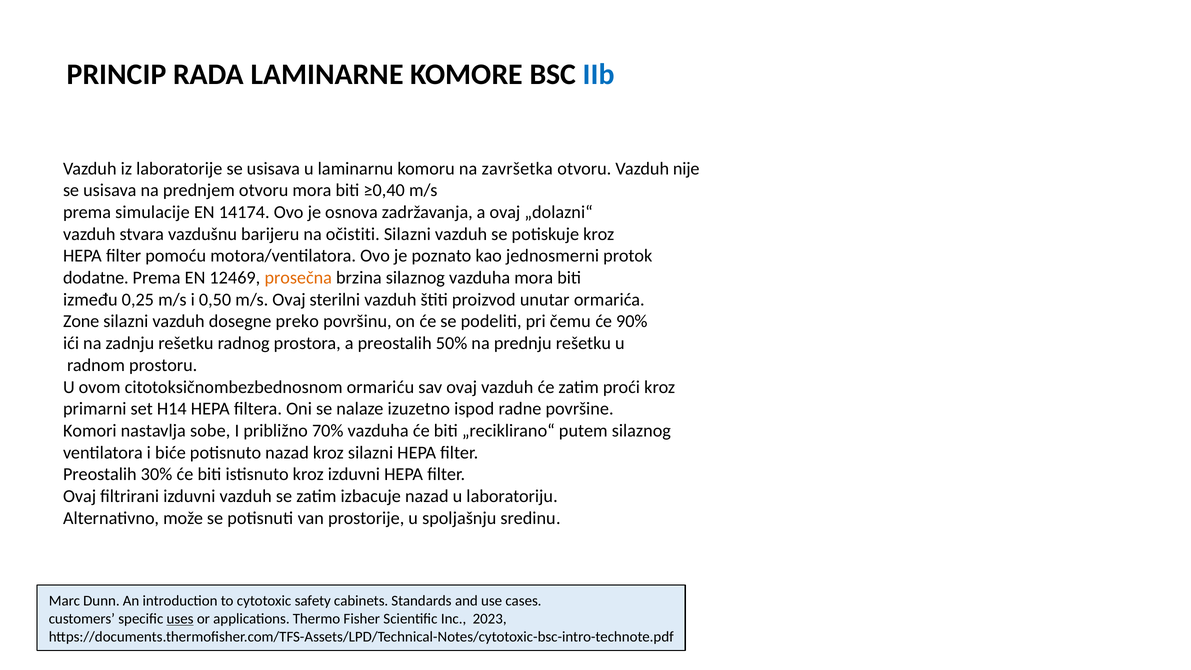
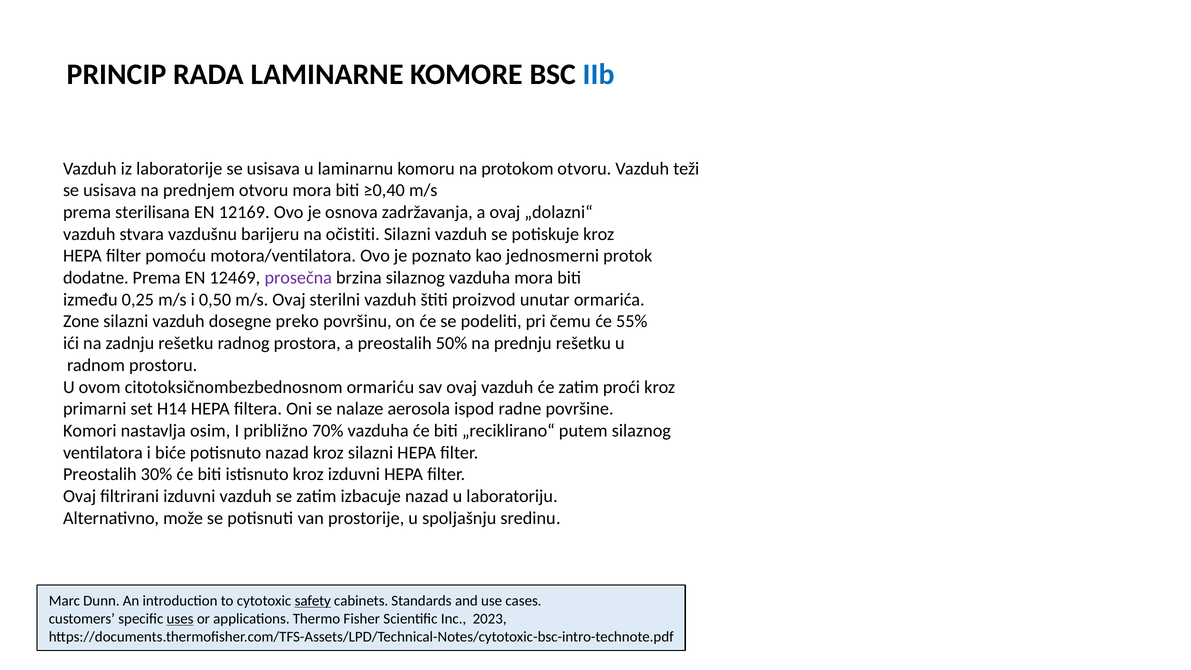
završetka: završetka -> protokom
nije: nije -> teži
simulacije: simulacije -> sterilisana
14174: 14174 -> 12169
prosečna colour: orange -> purple
90%: 90% -> 55%
izuzetno: izuzetno -> aerosola
sobe: sobe -> osim
safety underline: none -> present
